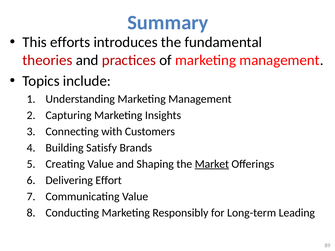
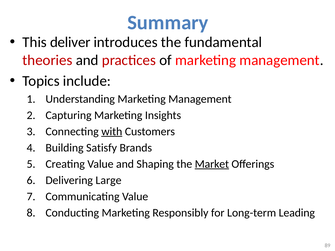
efforts: efforts -> deliver
with underline: none -> present
Effort: Effort -> Large
